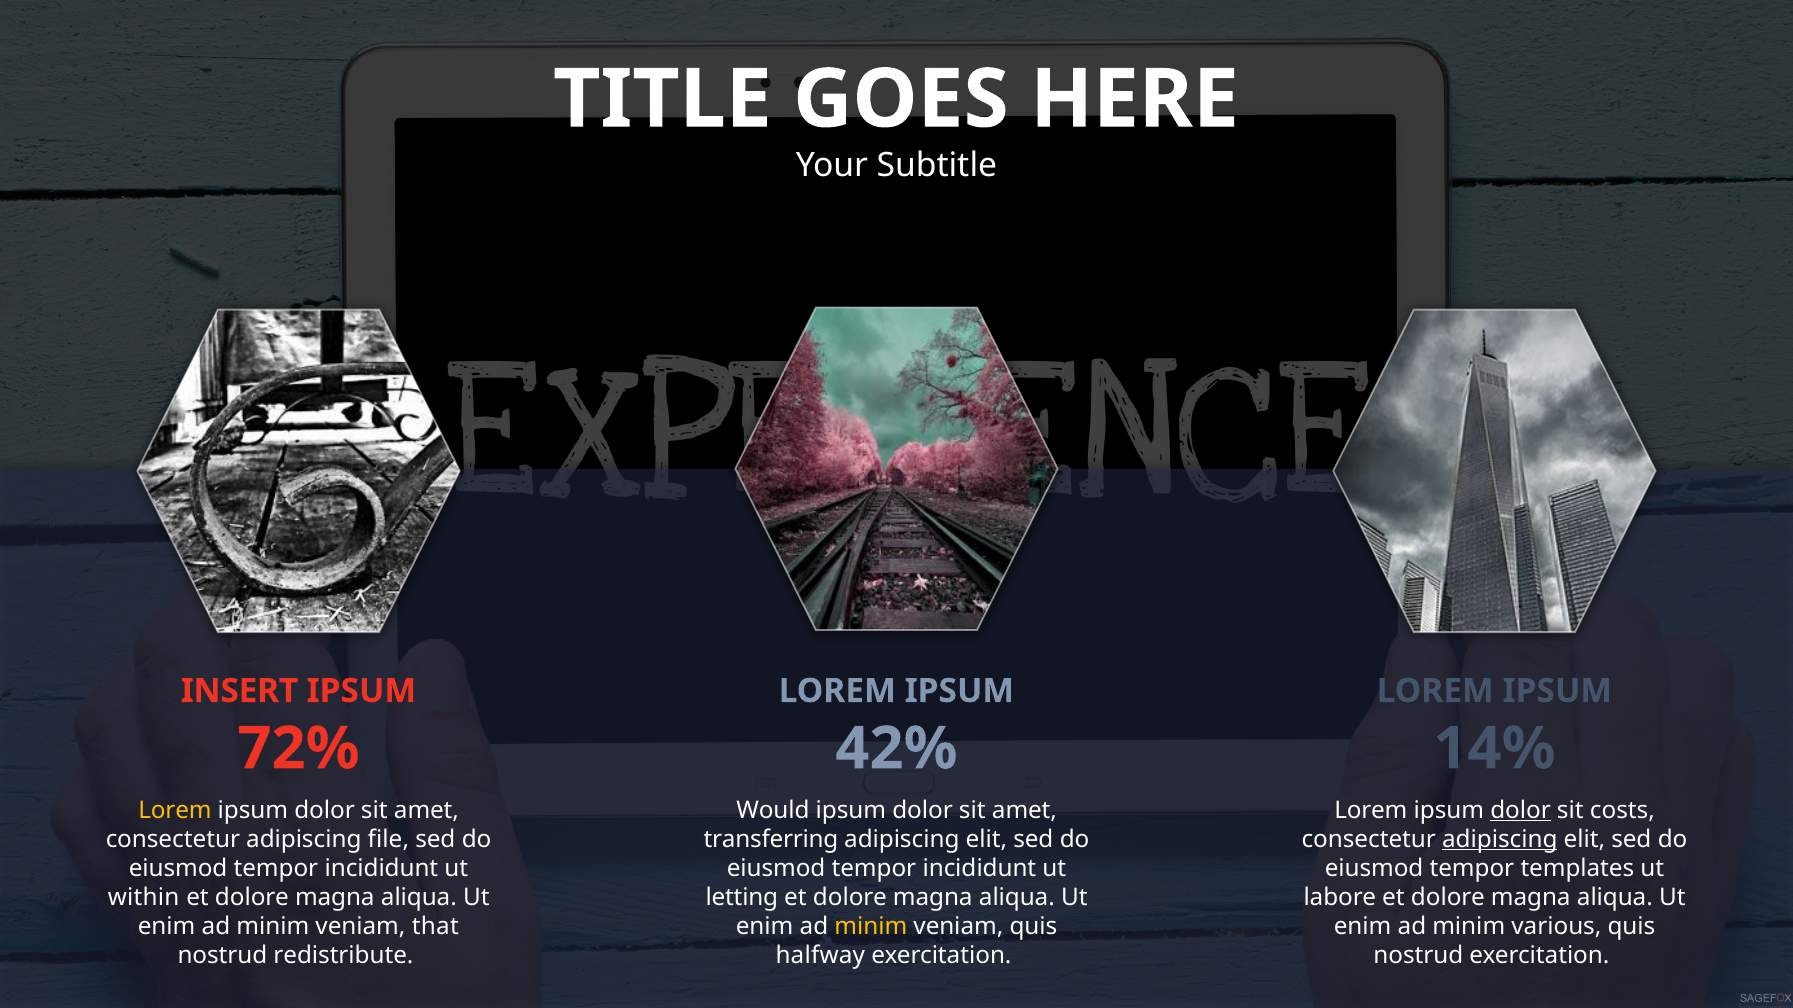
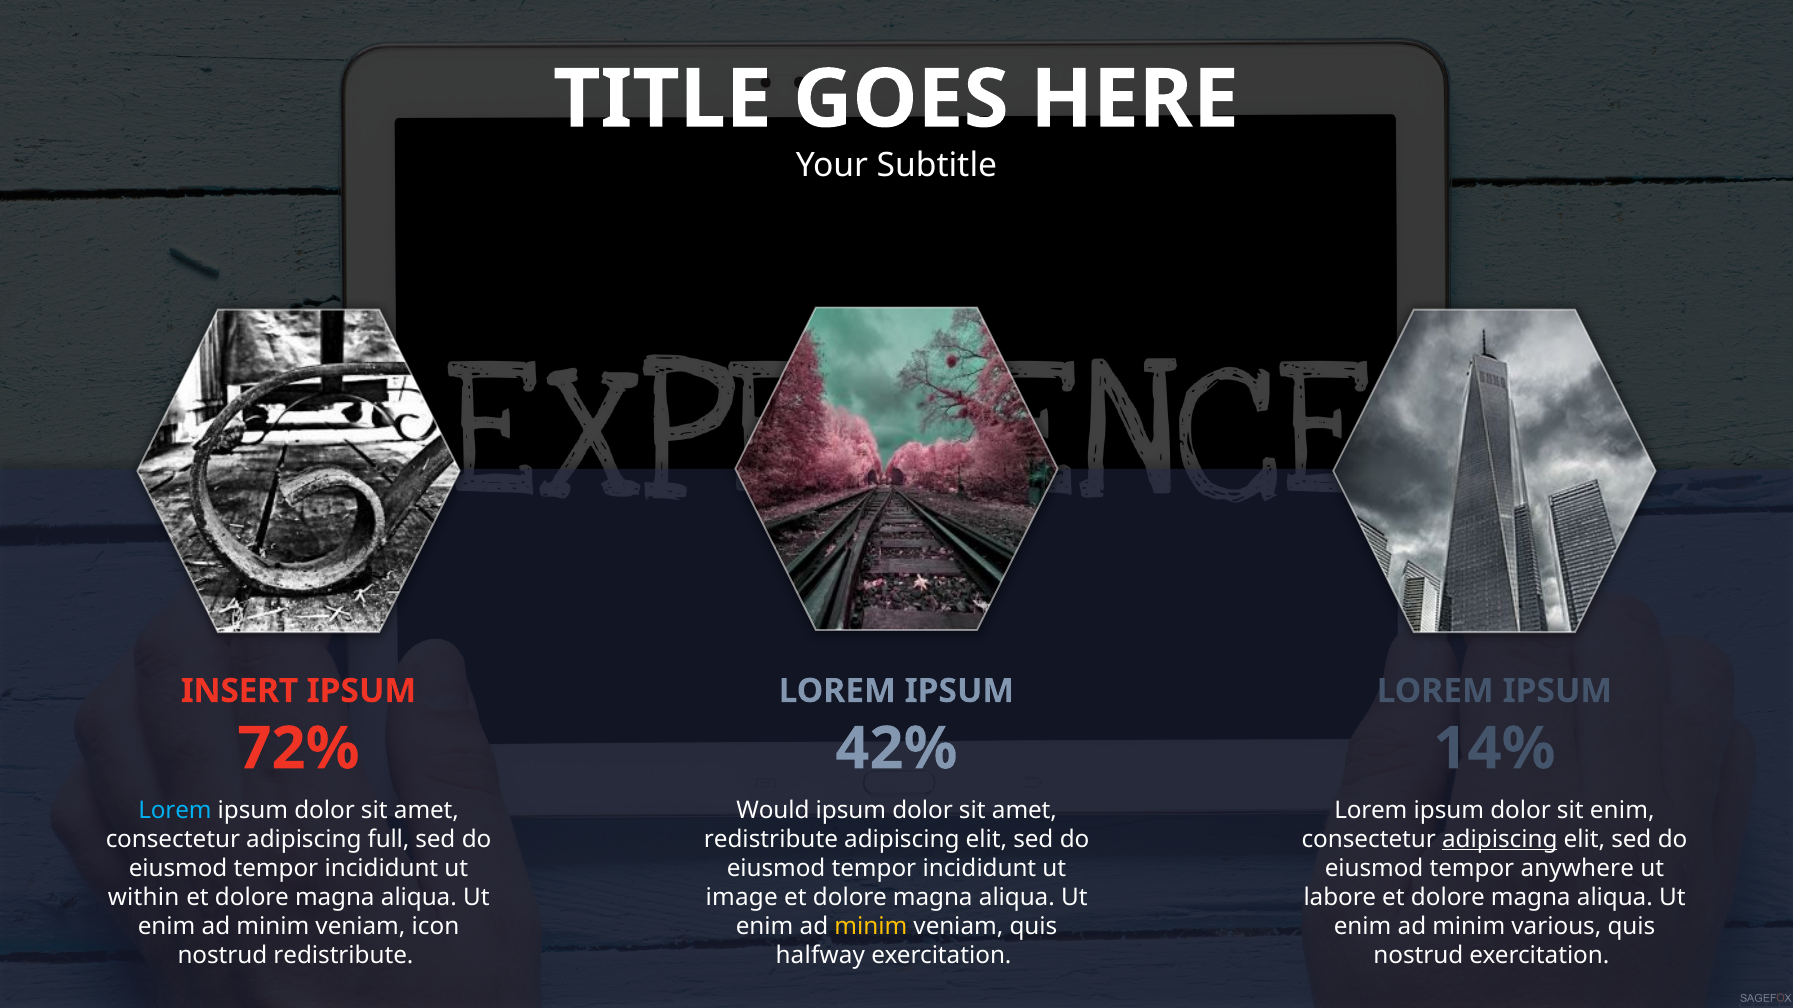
Lorem at (175, 811) colour: yellow -> light blue
dolor at (1521, 811) underline: present -> none
sit costs: costs -> enim
file: file -> full
transferring at (771, 840): transferring -> redistribute
templates: templates -> anywhere
letting: letting -> image
that: that -> icon
